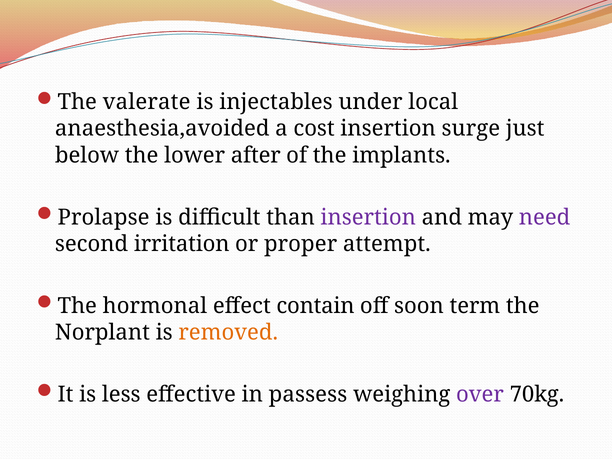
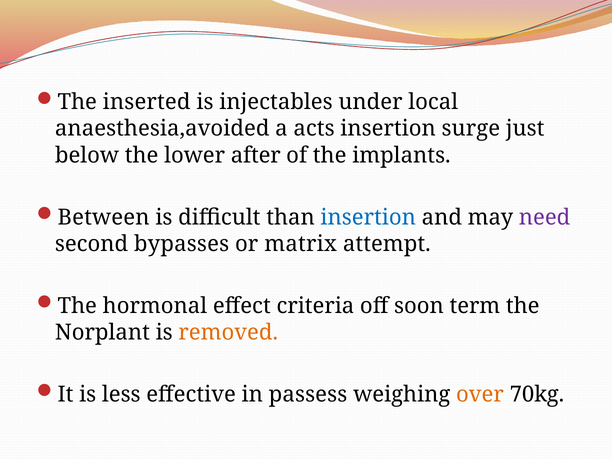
valerate: valerate -> inserted
cost: cost -> acts
Prolapse: Prolapse -> Between
insertion at (368, 217) colour: purple -> blue
irritation: irritation -> bypasses
proper: proper -> matrix
contain: contain -> criteria
over colour: purple -> orange
